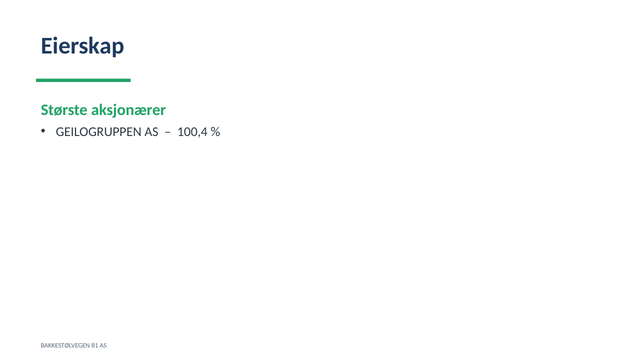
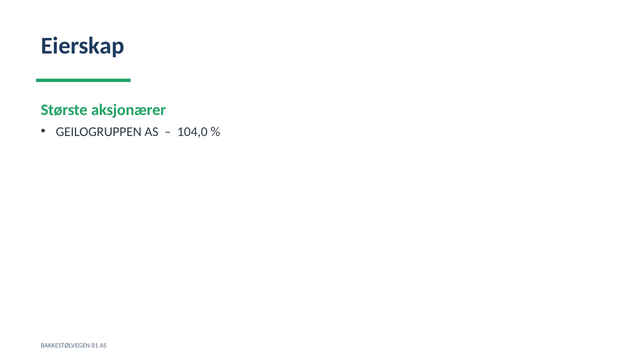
100,4: 100,4 -> 104,0
